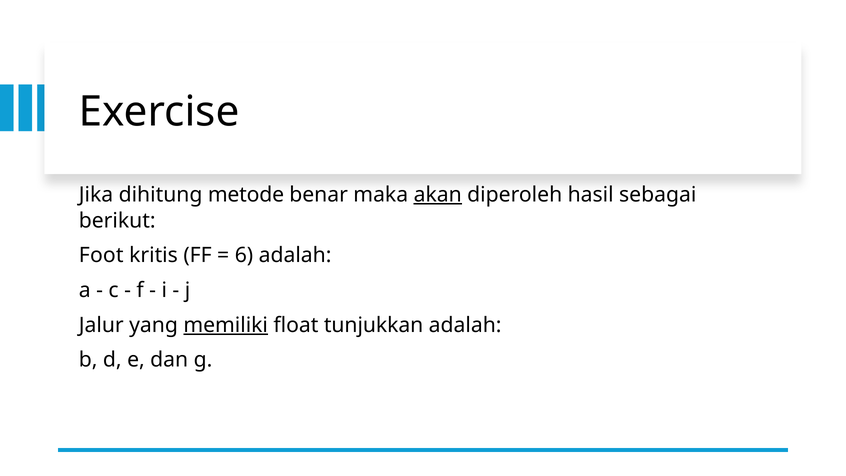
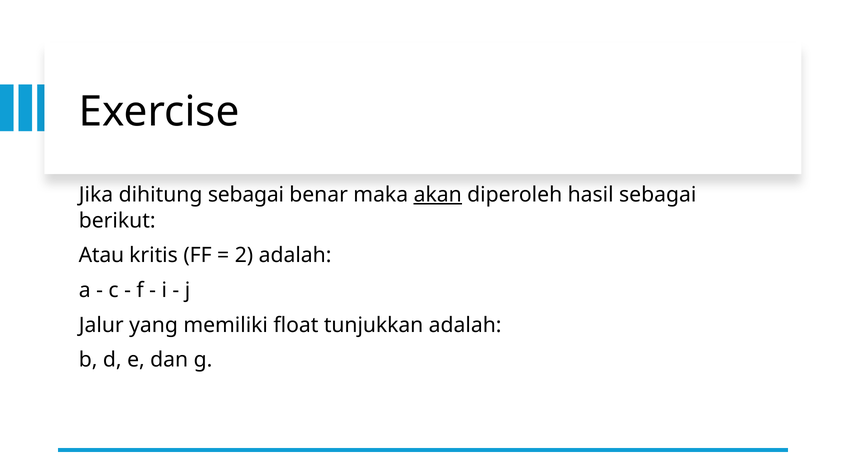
dihitung metode: metode -> sebagai
Foot: Foot -> Atau
6: 6 -> 2
memiliki underline: present -> none
